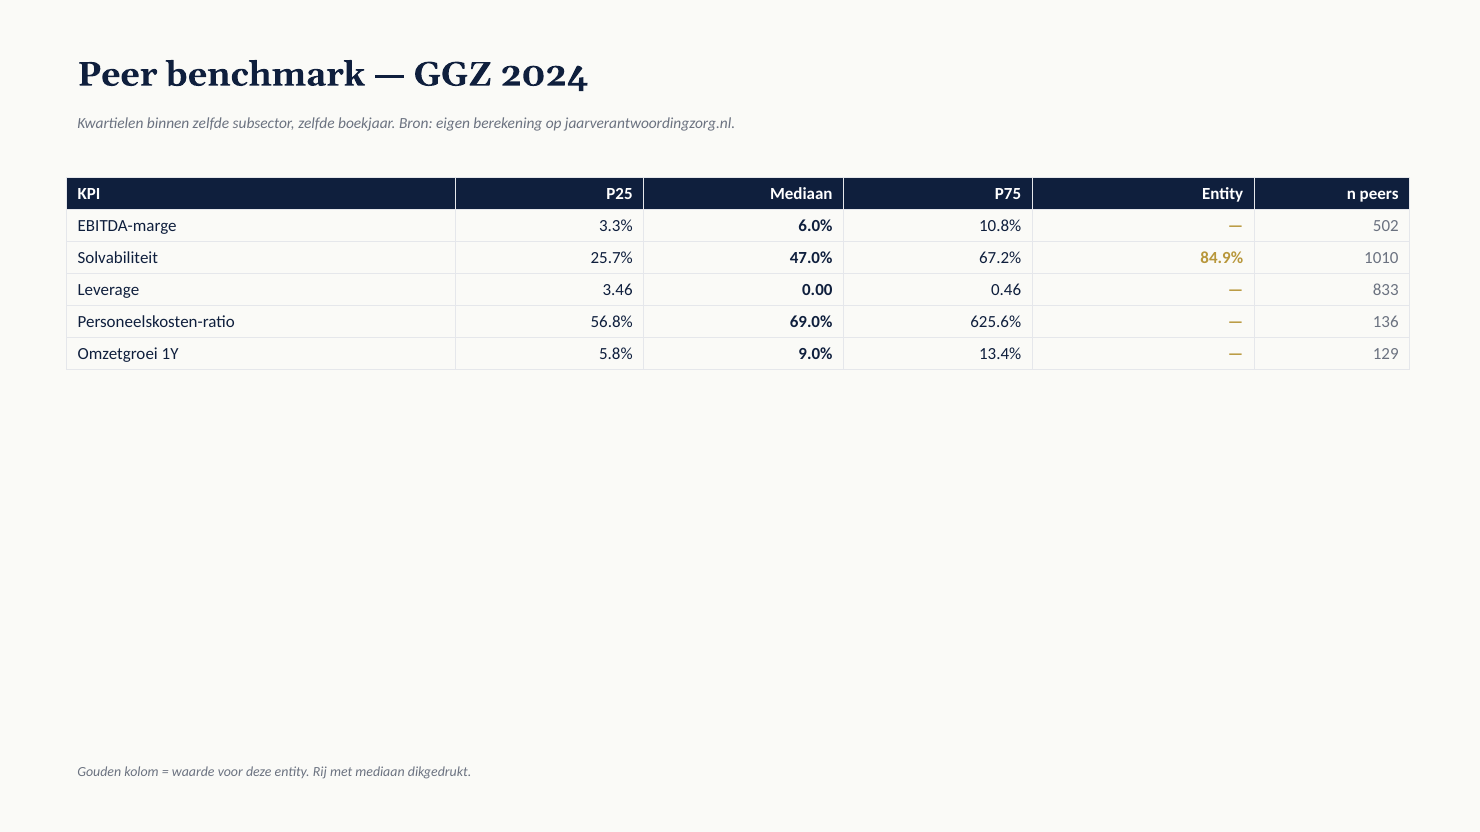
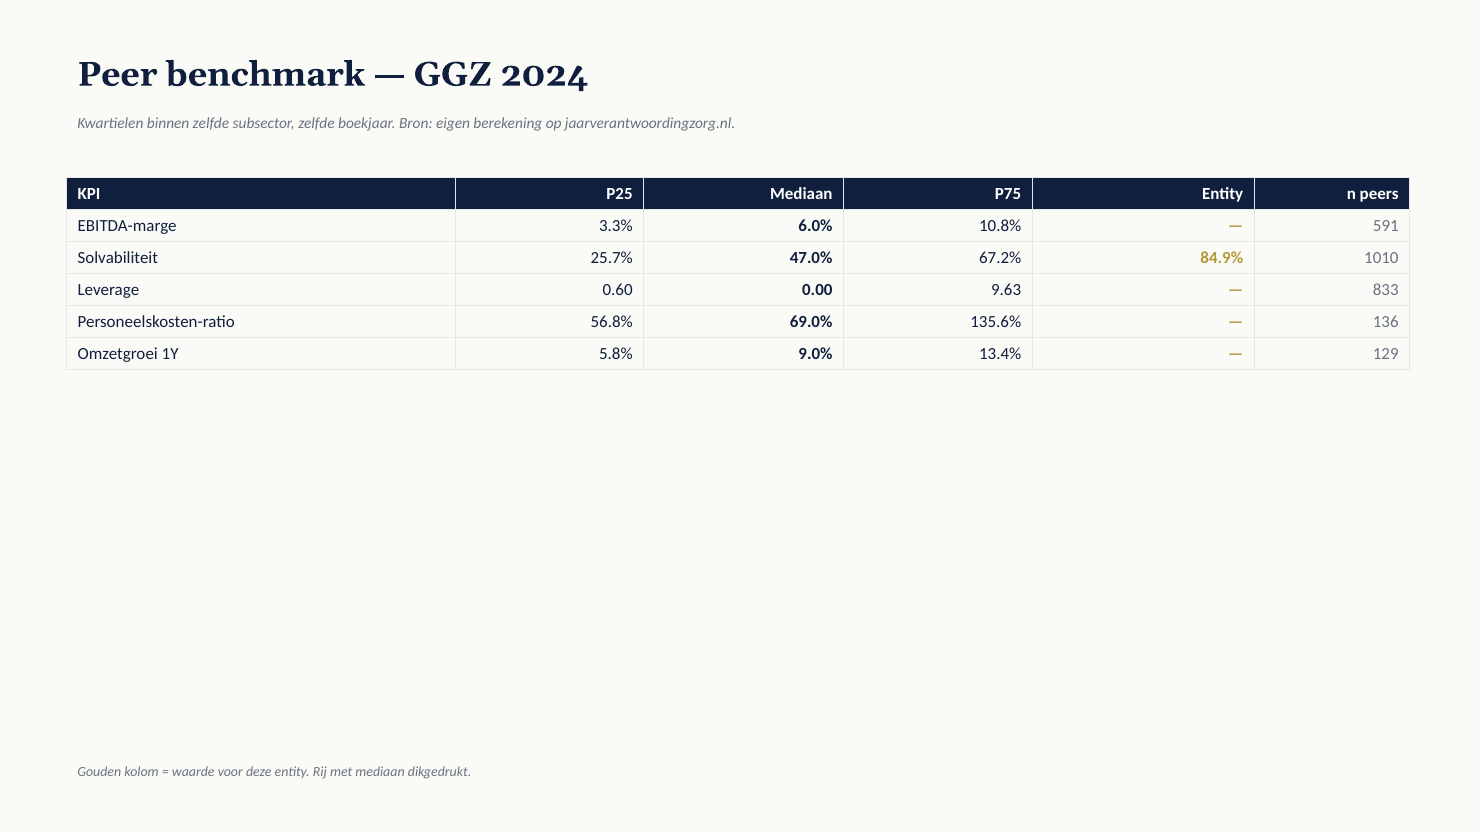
502: 502 -> 591
3.46: 3.46 -> 0.60
0.46: 0.46 -> 9.63
625.6%: 625.6% -> 135.6%
